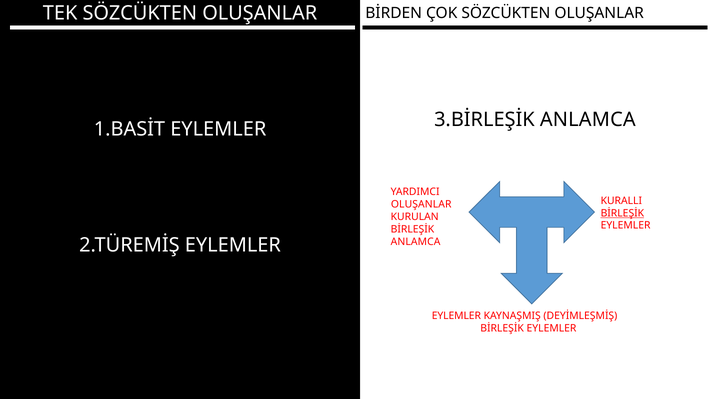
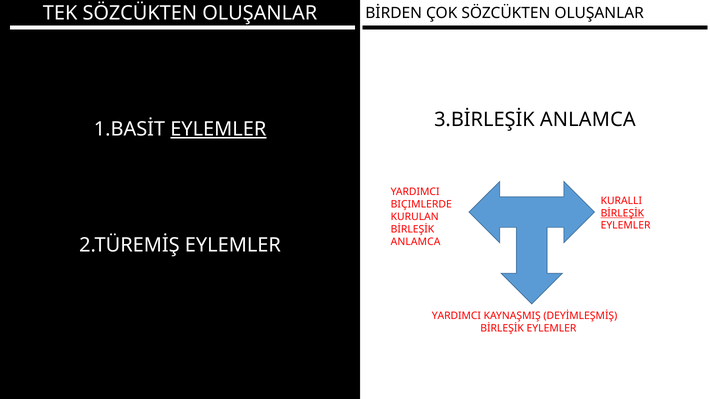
EYLEMLER at (218, 129) underline: none -> present
OLUŞANLAR at (421, 205): OLUŞANLAR -> BIÇIMLERDE
EYLEMLER at (456, 316): EYLEMLER -> YARDIMCI
